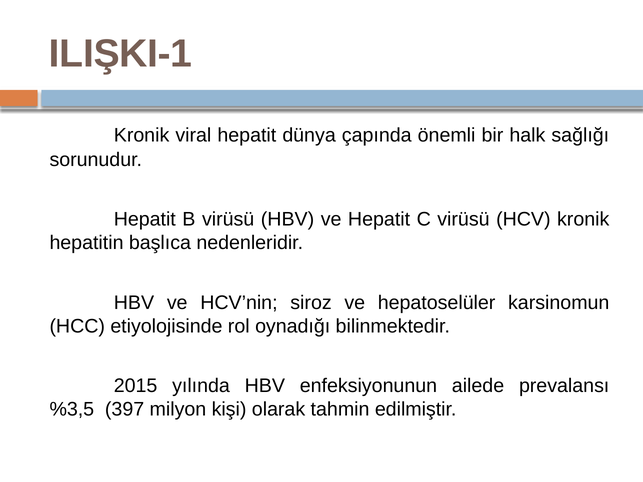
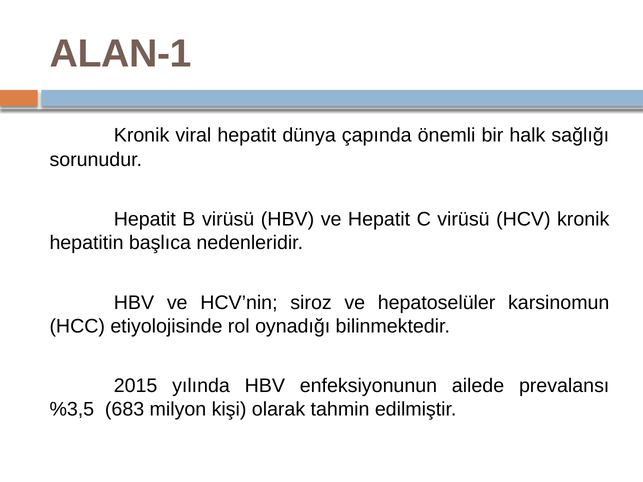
ILIŞKI-1: ILIŞKI-1 -> ALAN-1
397: 397 -> 683
